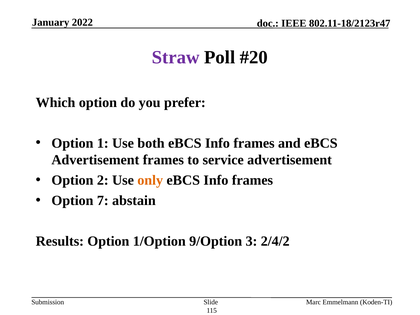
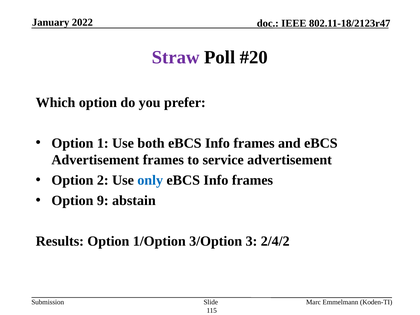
only colour: orange -> blue
7: 7 -> 9
9/Option: 9/Option -> 3/Option
